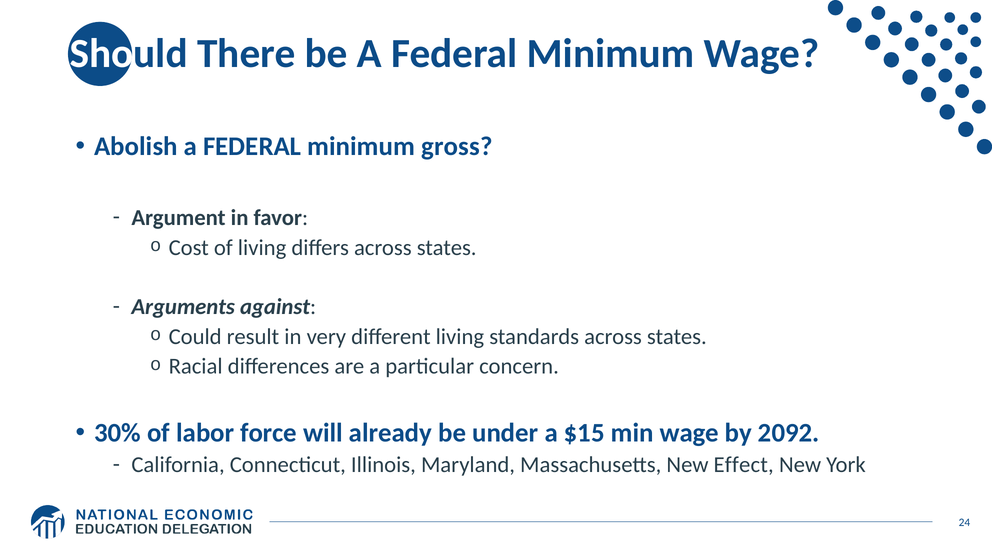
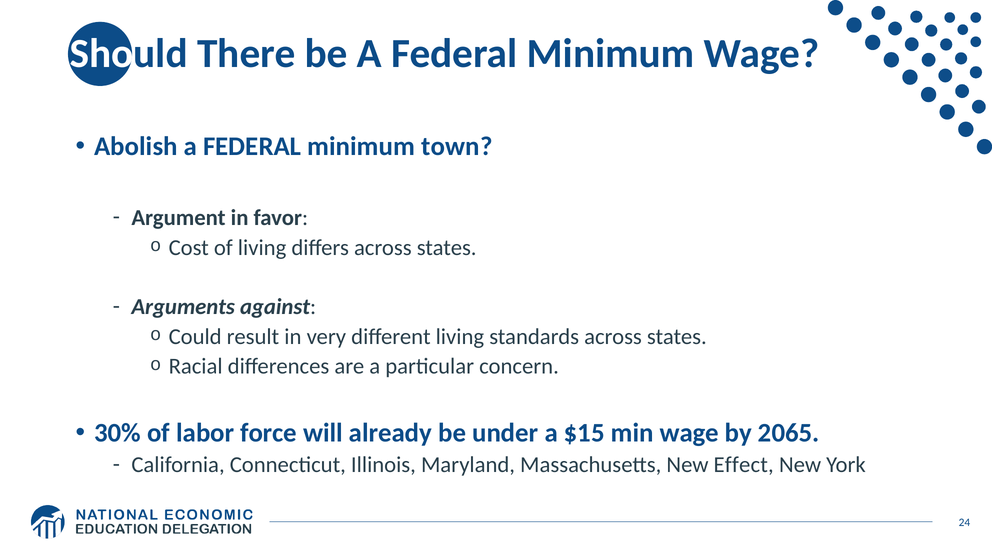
gross: gross -> town
2092: 2092 -> 2065
